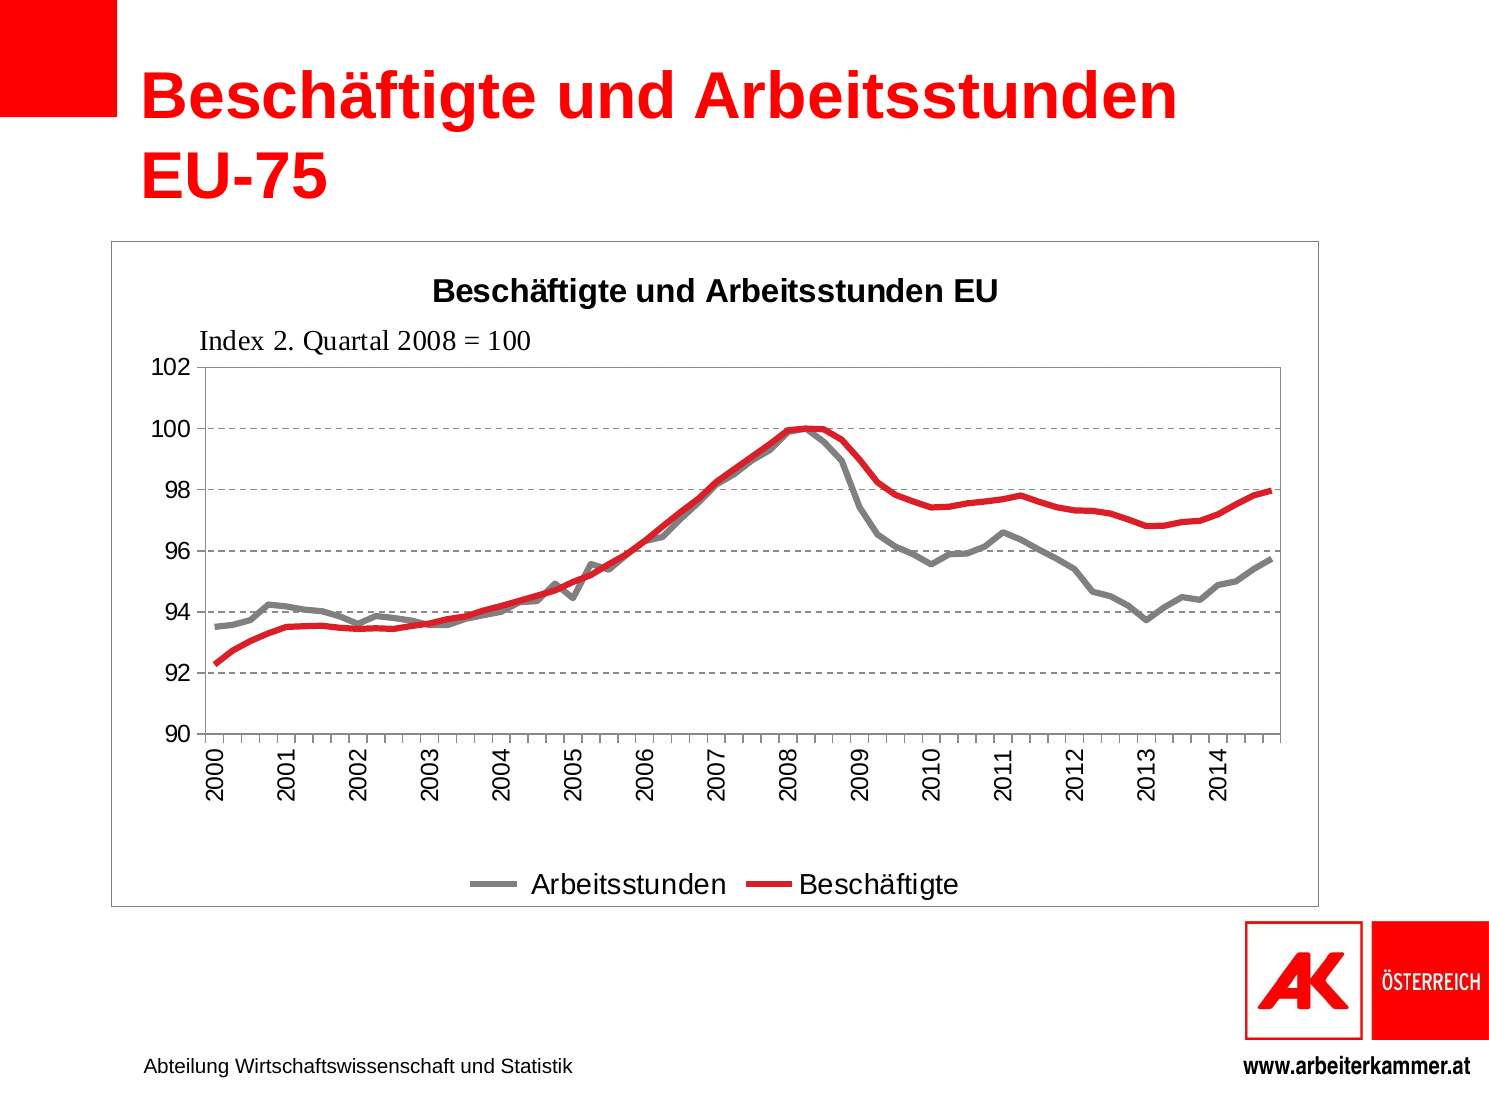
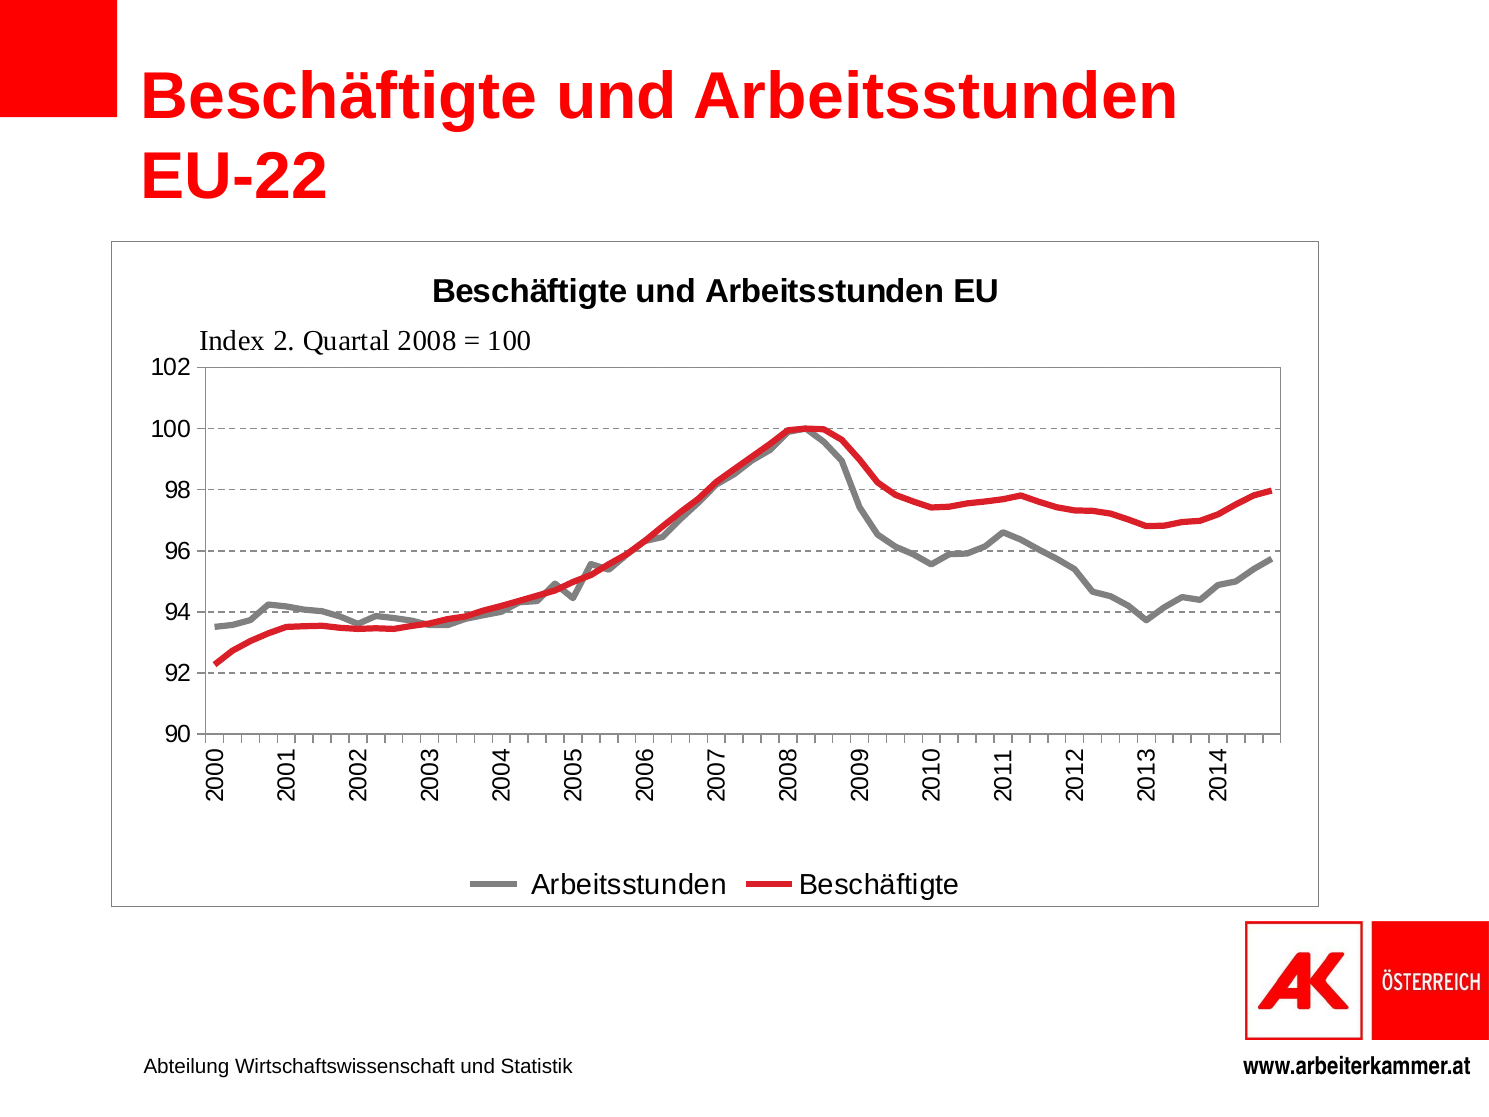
EU-75: EU-75 -> EU-22
